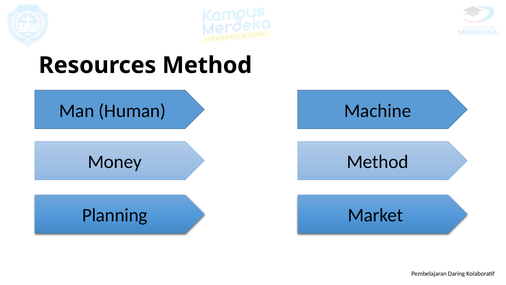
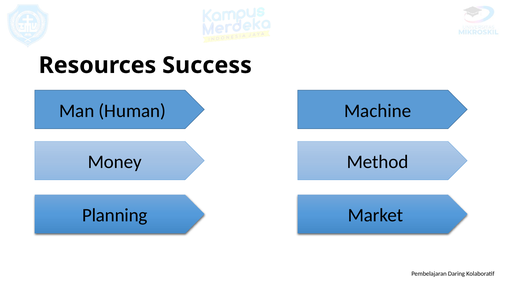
Resources Method: Method -> Success
